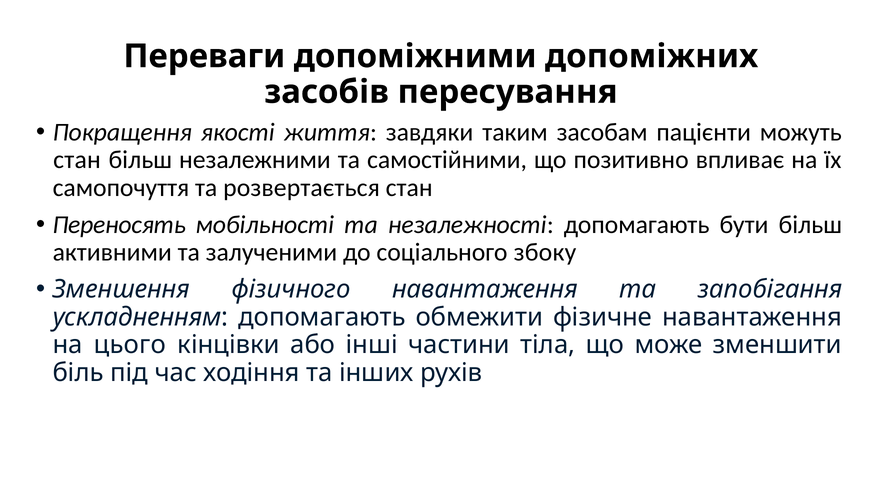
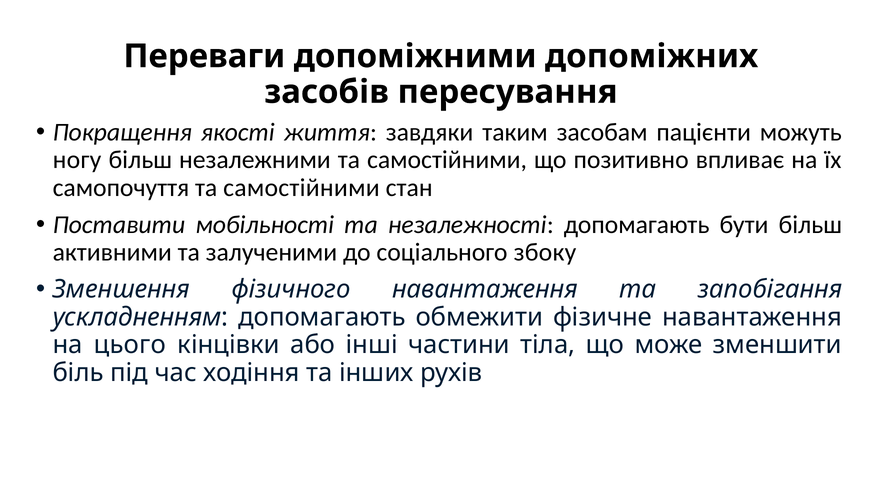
стан at (77, 160): стан -> ногу
самопочуття та розвертається: розвертається -> самостійними
Переносять: Переносять -> Поставити
